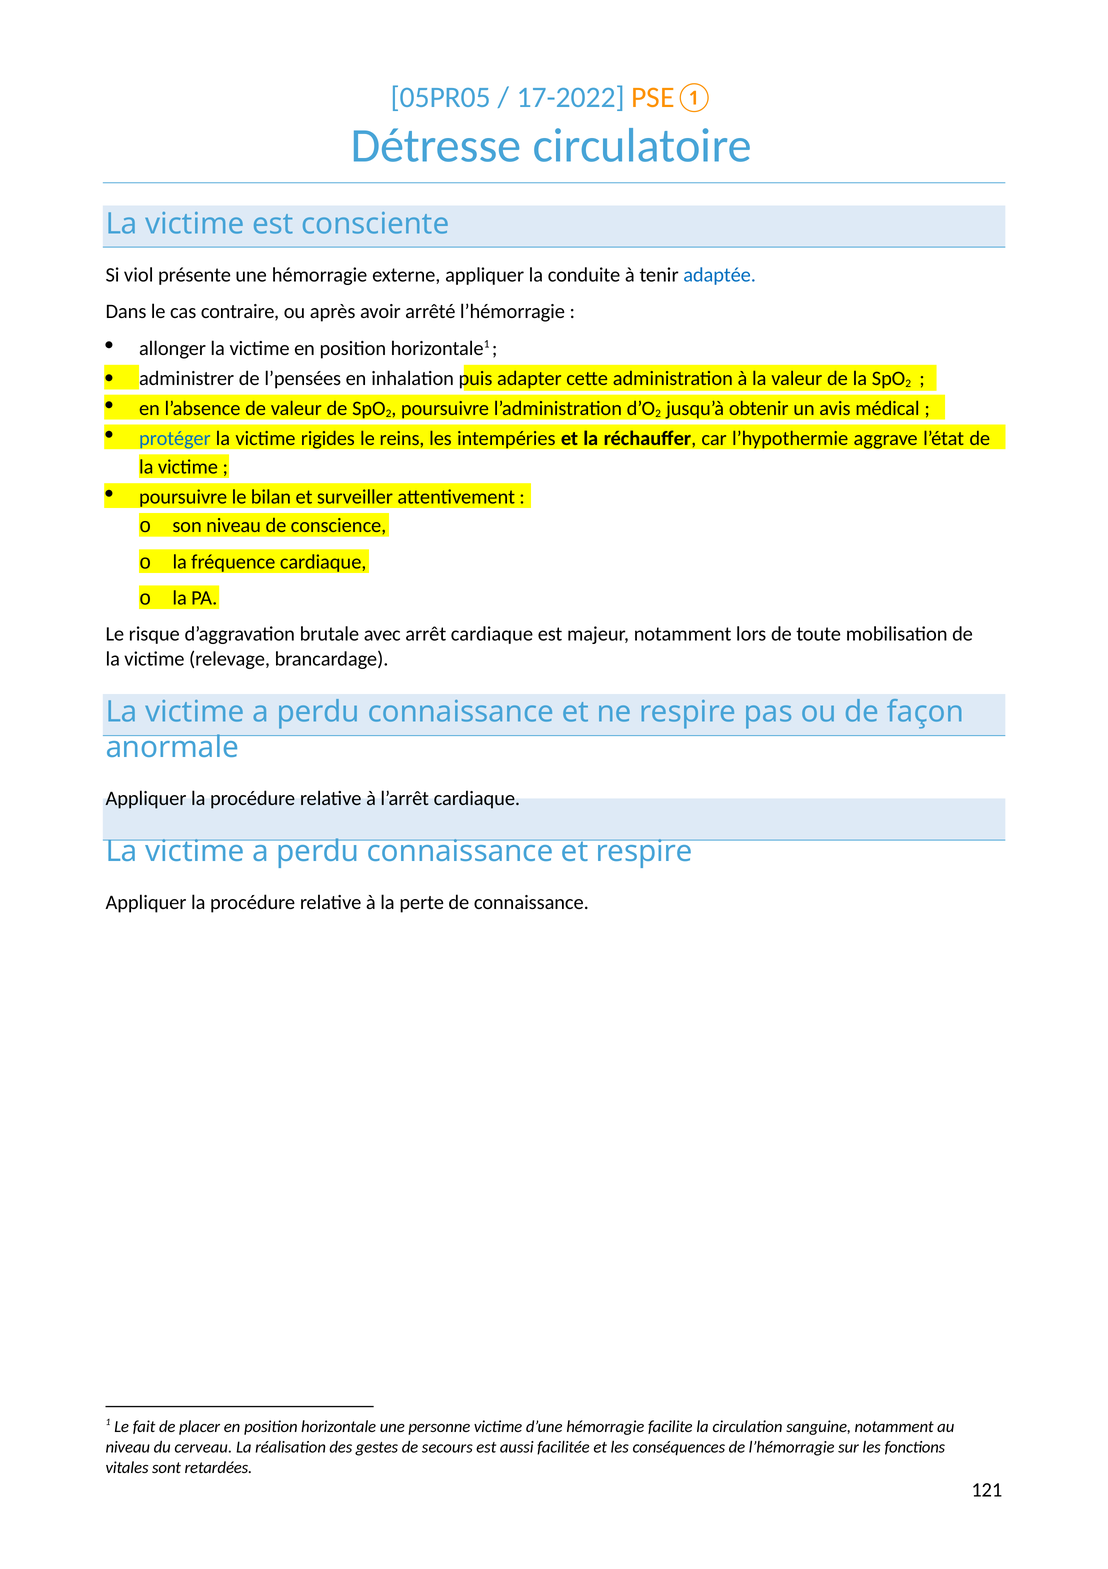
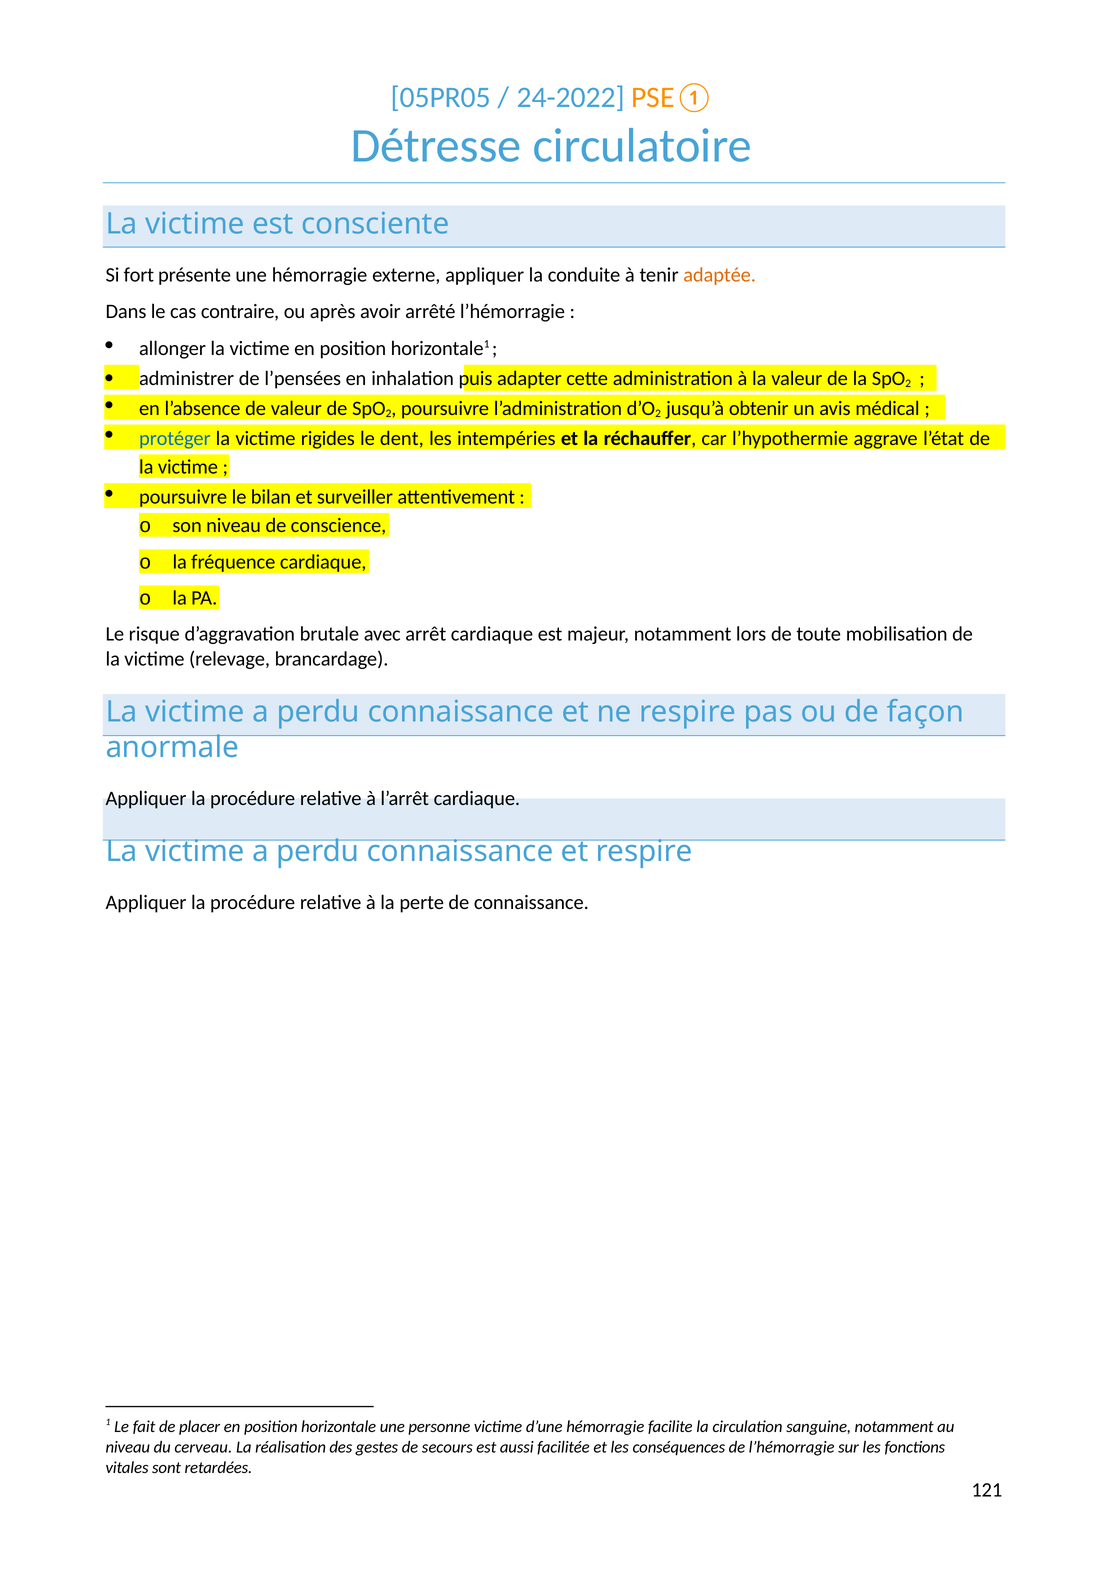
17-2022: 17-2022 -> 24-2022
viol: viol -> fort
adaptée colour: blue -> orange
reins: reins -> dent
